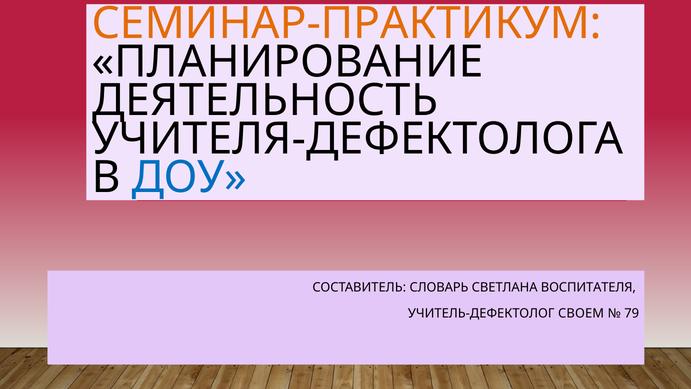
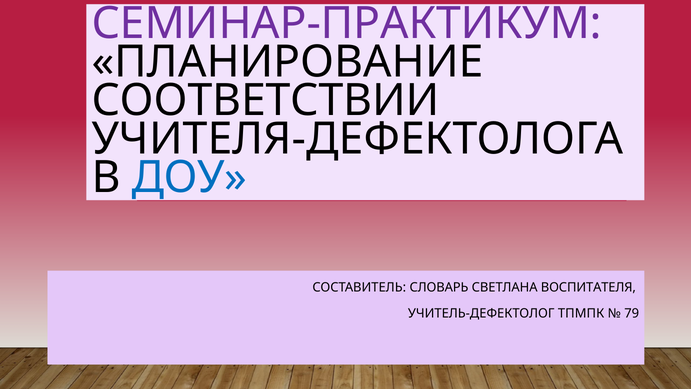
СЕМИНАР-ПРАКТИКУМ colour: orange -> purple
ДЕЯТЕЛЬНОСТЬ: ДЕЯТЕЛЬНОСТЬ -> СООТВЕТСТВИИ
СВОЕМ: СВОЕМ -> ТПМПК
